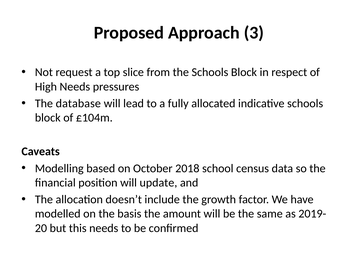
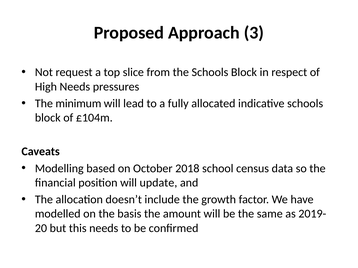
database: database -> minimum
